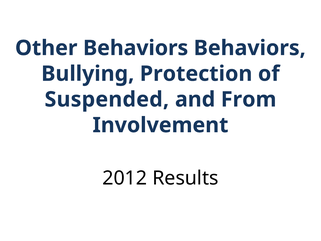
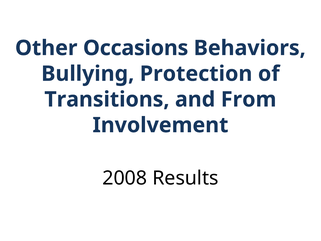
Other Behaviors: Behaviors -> Occasions
Suspended: Suspended -> Transitions
2012: 2012 -> 2008
